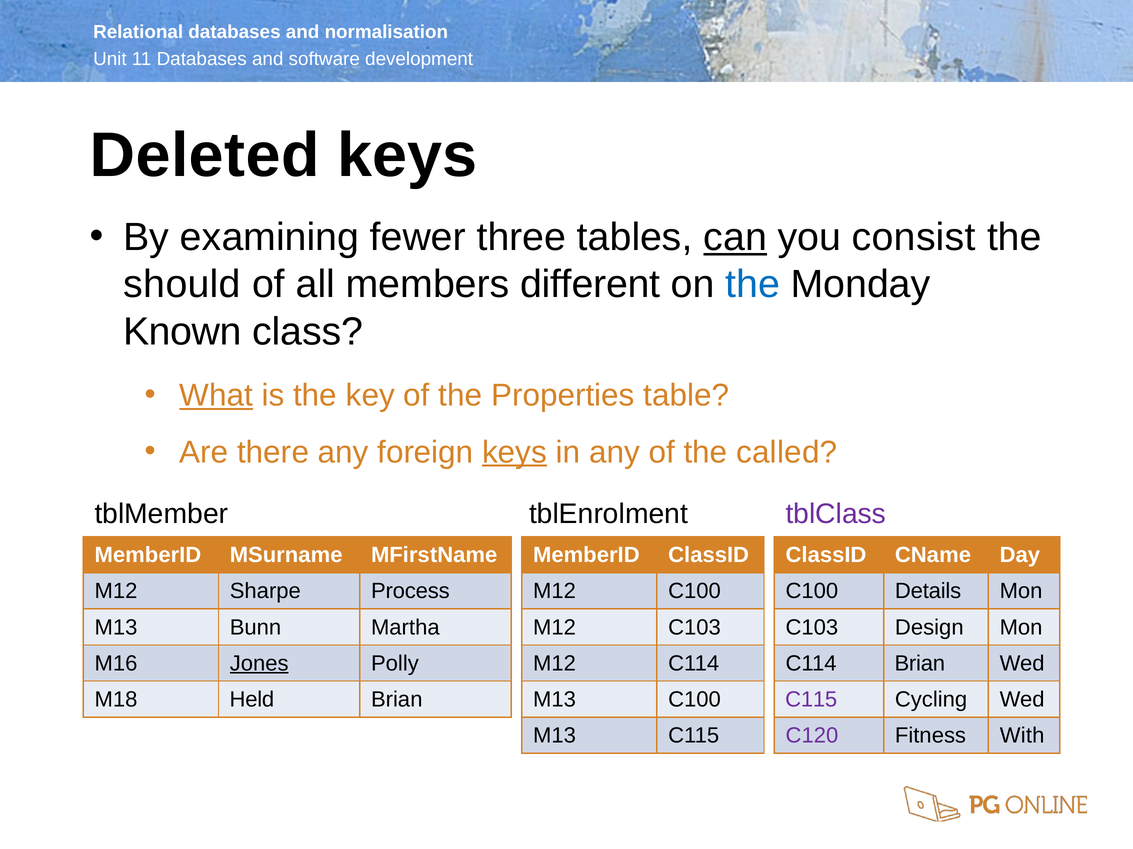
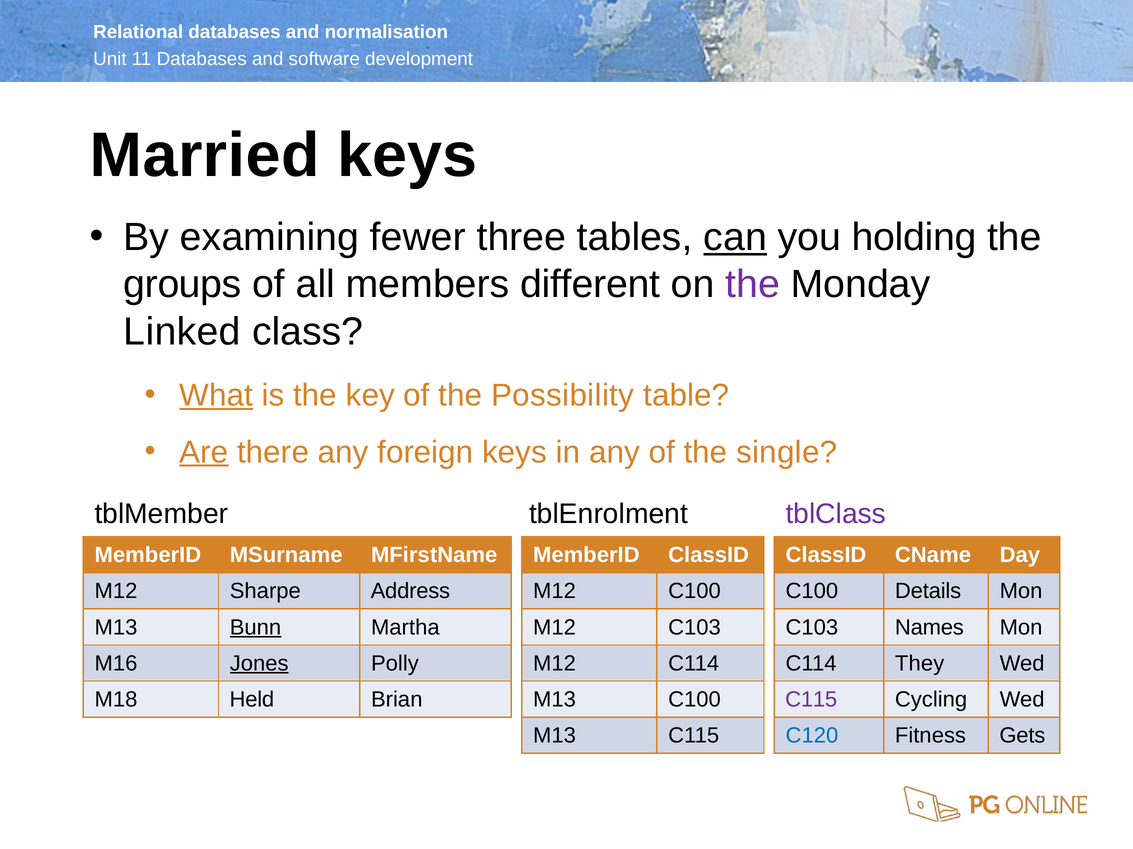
Deleted: Deleted -> Married
consist: consist -> holding
should: should -> groups
the at (753, 285) colour: blue -> purple
Known: Known -> Linked
Properties: Properties -> Possibility
Are underline: none -> present
keys at (515, 453) underline: present -> none
called: called -> single
Process: Process -> Address
Bunn underline: none -> present
Design: Design -> Names
C114 Brian: Brian -> They
C120 colour: purple -> blue
With: With -> Gets
